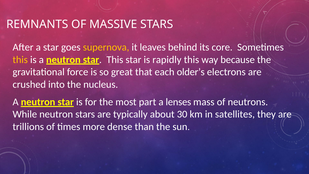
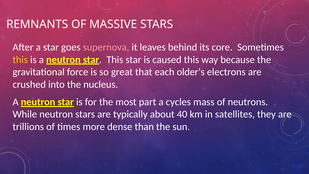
supernova colour: yellow -> pink
rapidly: rapidly -> caused
lenses: lenses -> cycles
30: 30 -> 40
